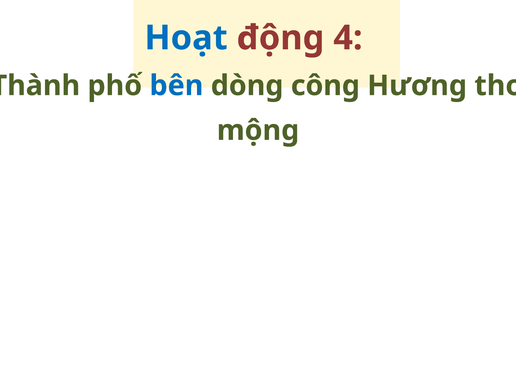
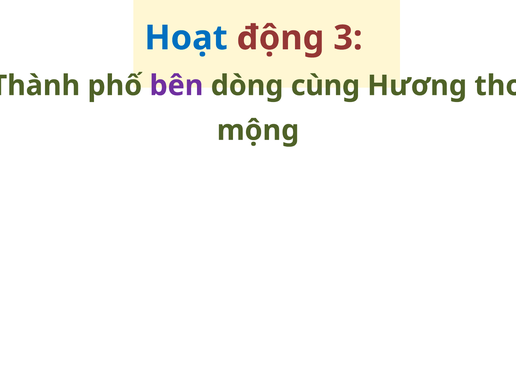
4: 4 -> 3
bên colour: blue -> purple
công: công -> cùng
